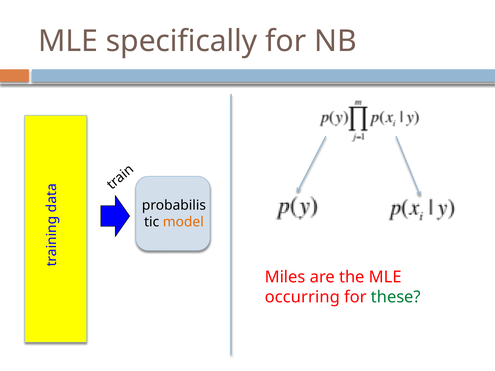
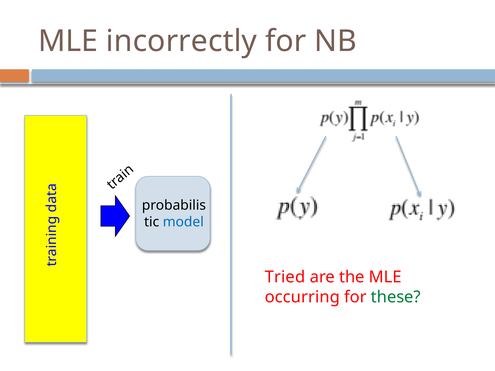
specifically: specifically -> incorrectly
model colour: orange -> blue
Miles: Miles -> Tried
